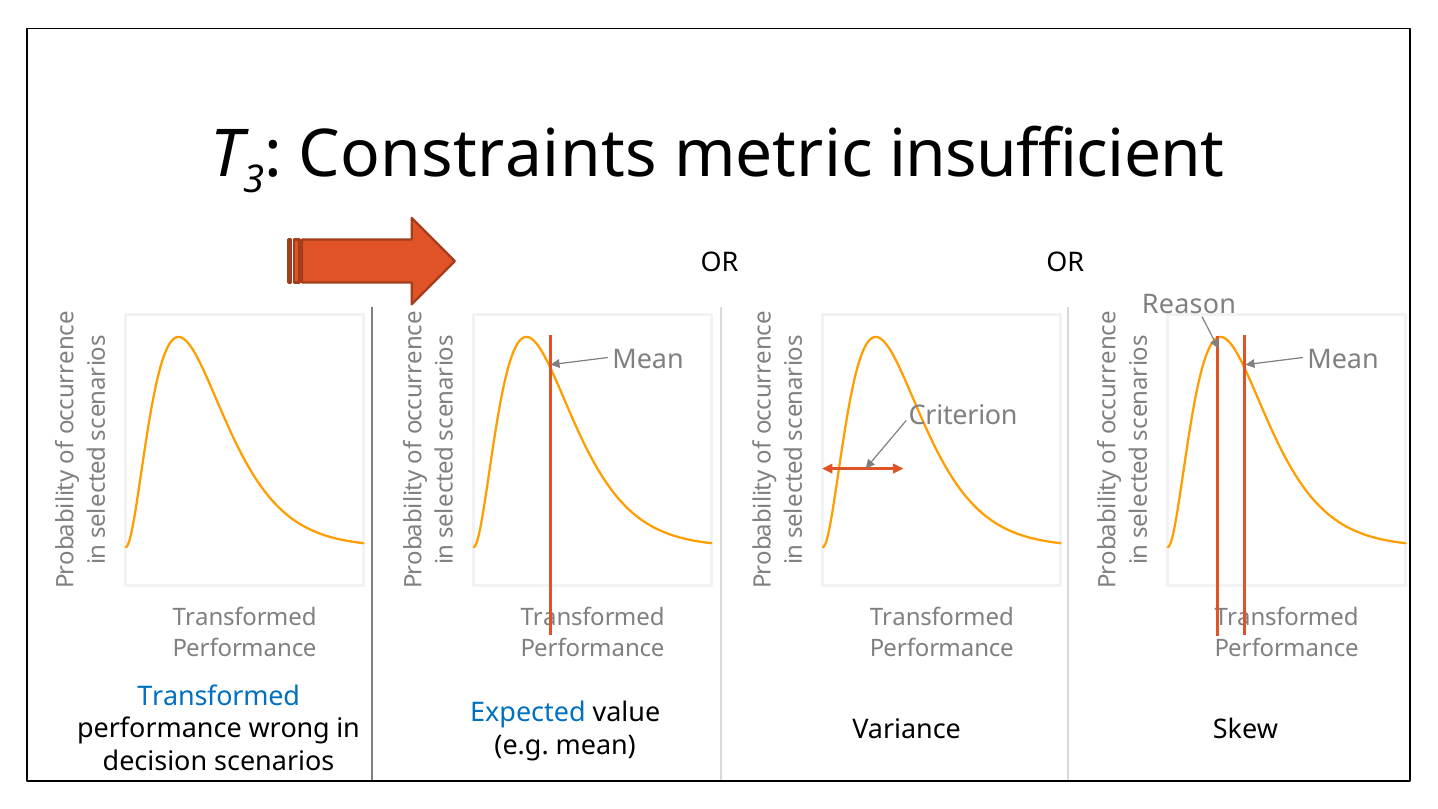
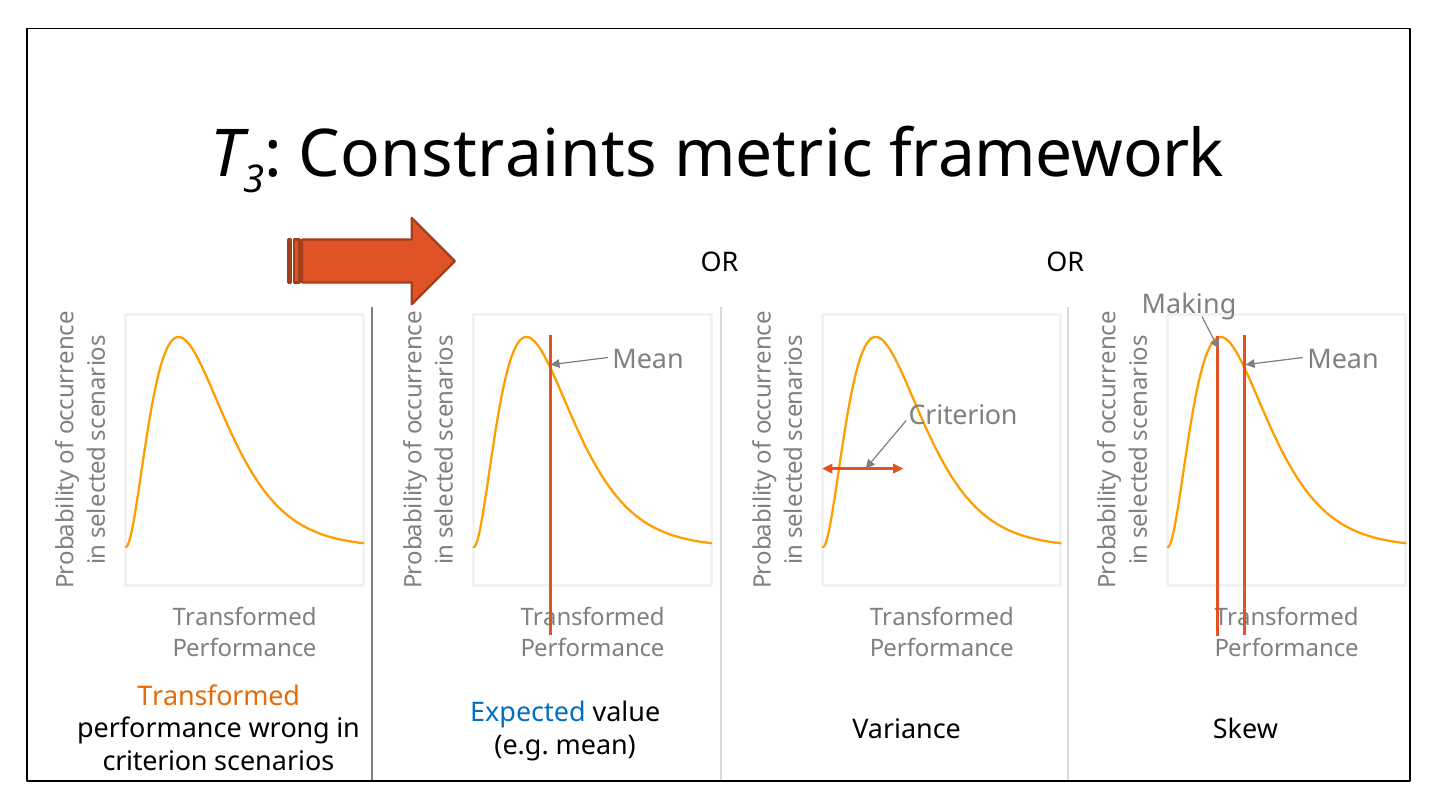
insufficient: insufficient -> framework
Reason: Reason -> Making
Transformed at (219, 696) colour: blue -> orange
decision at (155, 761): decision -> criterion
